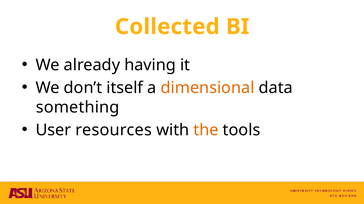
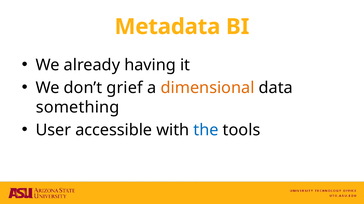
Collected: Collected -> Metadata
itself: itself -> grief
resources: resources -> accessible
the colour: orange -> blue
